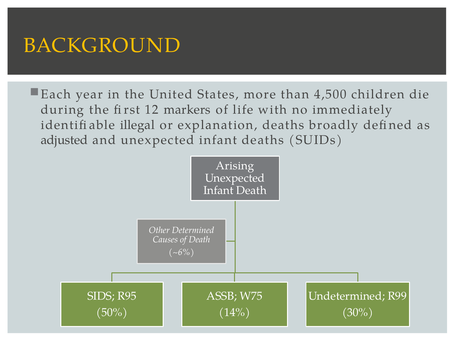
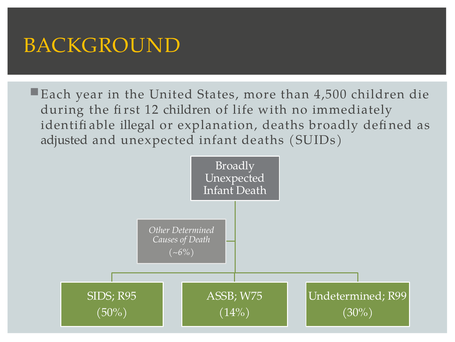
12 markers: markers -> children
Arising at (235, 166): Arising -> Broadly
